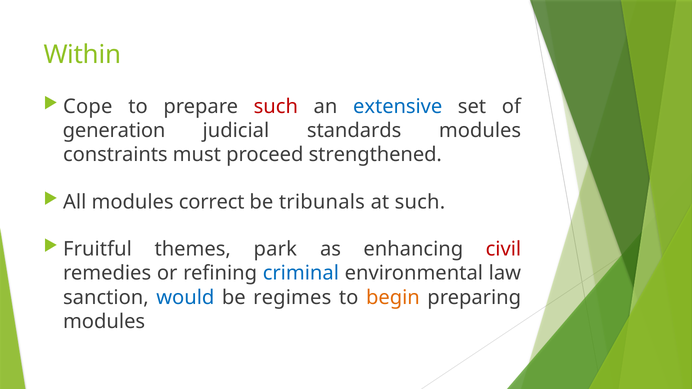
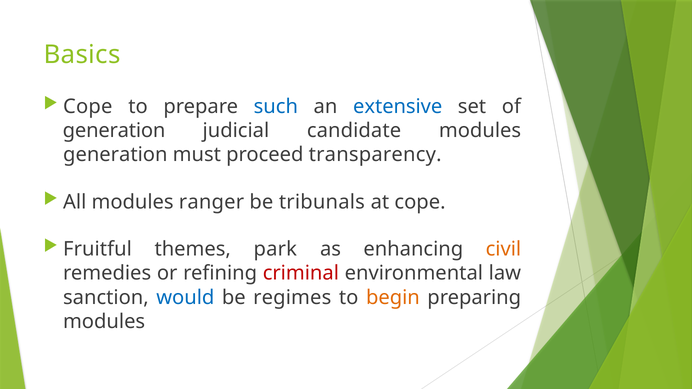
Within: Within -> Basics
such at (276, 106) colour: red -> blue
standards: standards -> candidate
constraints at (115, 155): constraints -> generation
strengthened: strengthened -> transparency
correct: correct -> ranger
at such: such -> cope
civil colour: red -> orange
criminal colour: blue -> red
